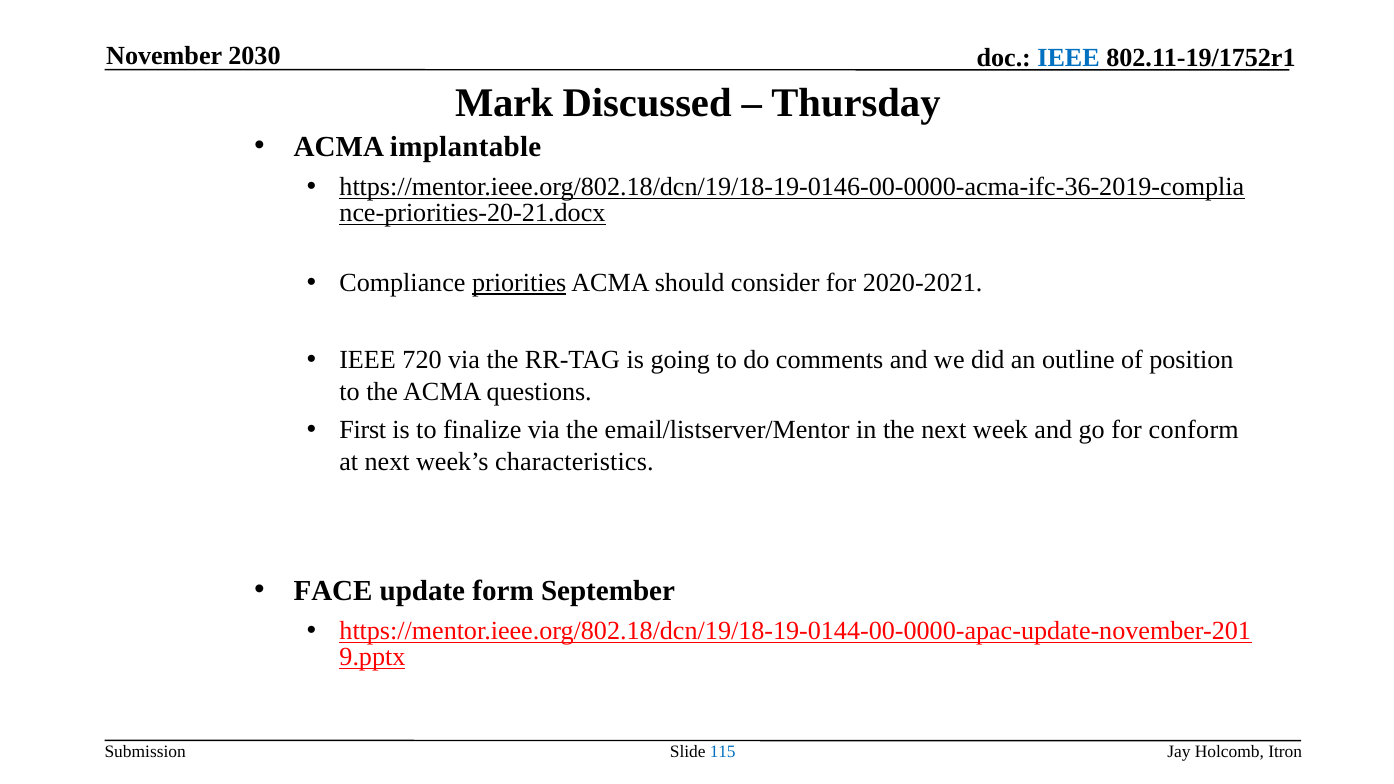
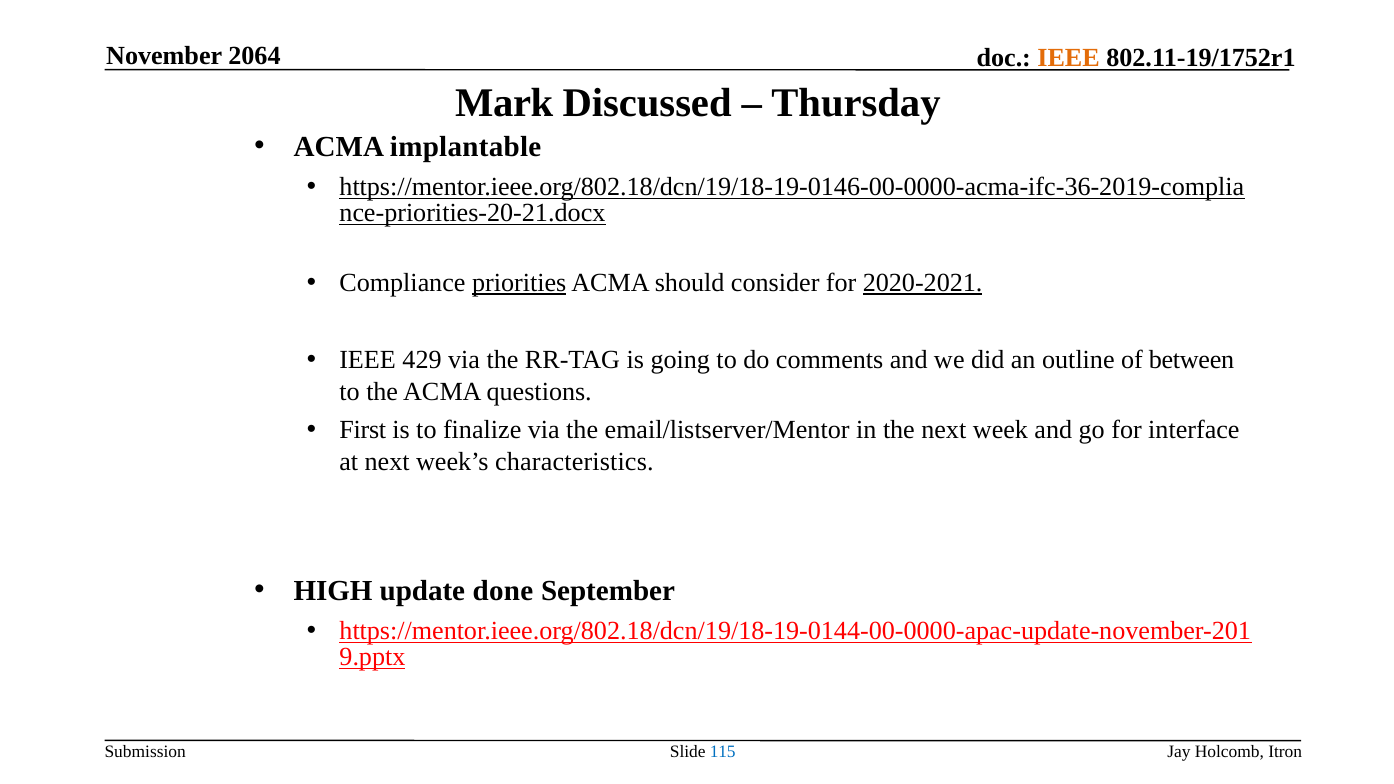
2030: 2030 -> 2064
IEEE at (1069, 58) colour: blue -> orange
2020-2021 underline: none -> present
720: 720 -> 429
position: position -> between
conform: conform -> interface
FACE: FACE -> HIGH
form: form -> done
